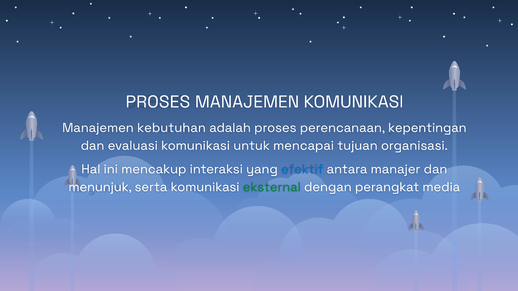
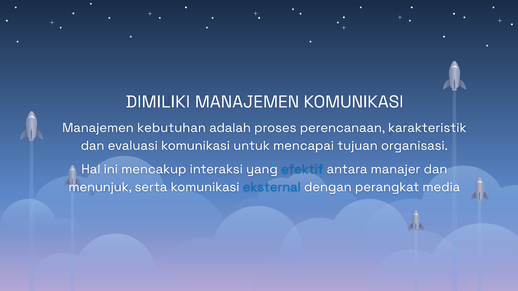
PROSES at (158, 102): PROSES -> DIMILIKI
kepentingan: kepentingan -> karakteristik
eksternal colour: green -> blue
